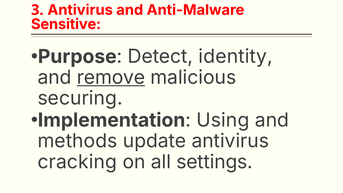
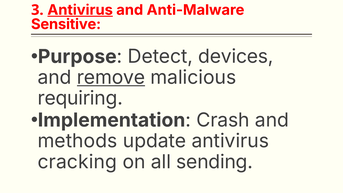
Antivirus at (80, 10) underline: none -> present
identity: identity -> devices
securing: securing -> requiring
Using: Using -> Crash
settings: settings -> sending
